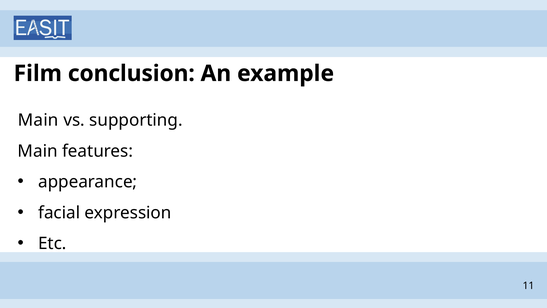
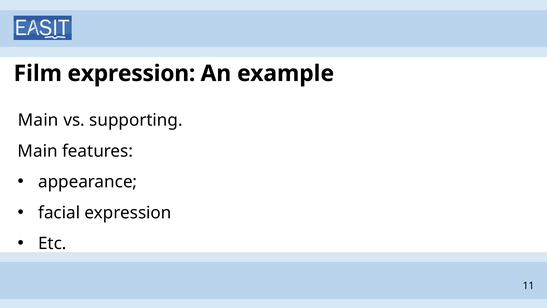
Film conclusion: conclusion -> expression
